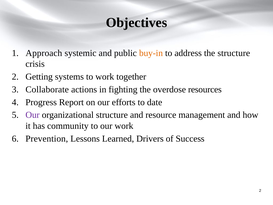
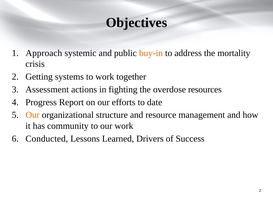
the structure: structure -> mortality
Collaborate: Collaborate -> Assessment
Our at (33, 115) colour: purple -> orange
Prevention: Prevention -> Conducted
